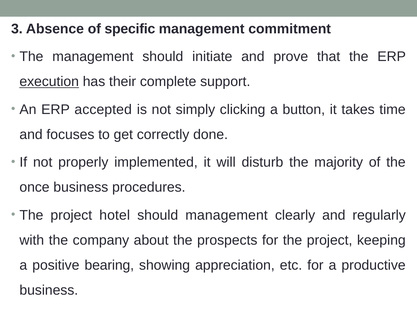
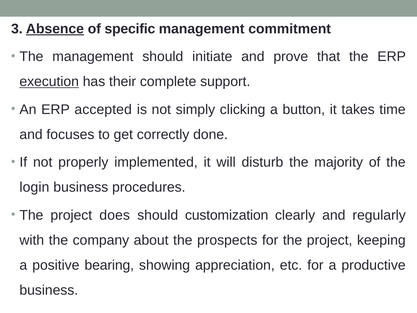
Absence underline: none -> present
once: once -> login
hotel: hotel -> does
should management: management -> customization
